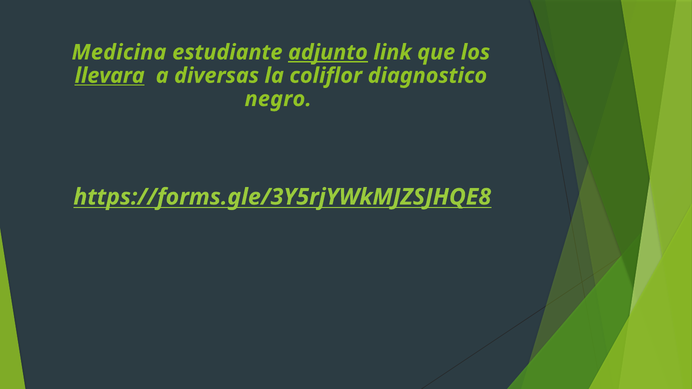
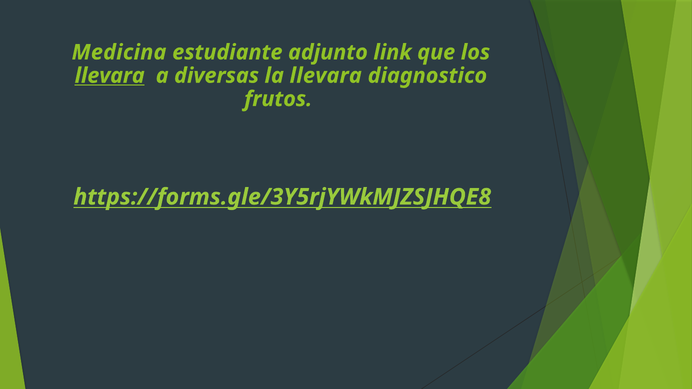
adjunto underline: present -> none
la coliflor: coliflor -> llevara
negro: negro -> frutos
